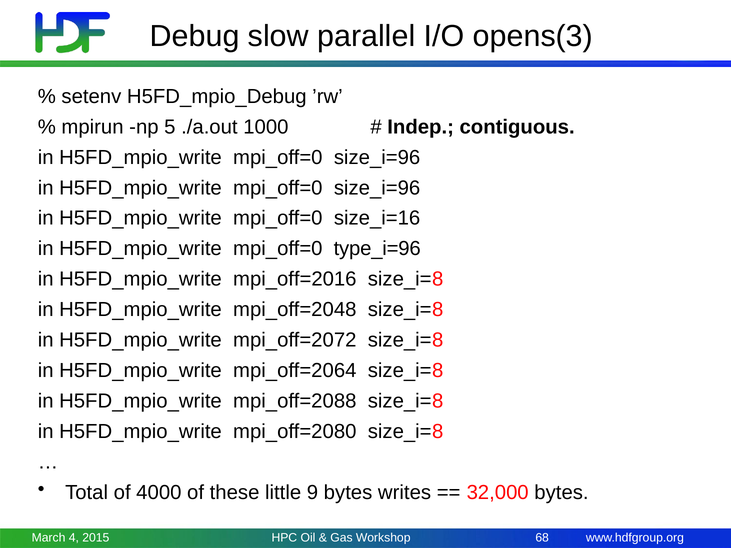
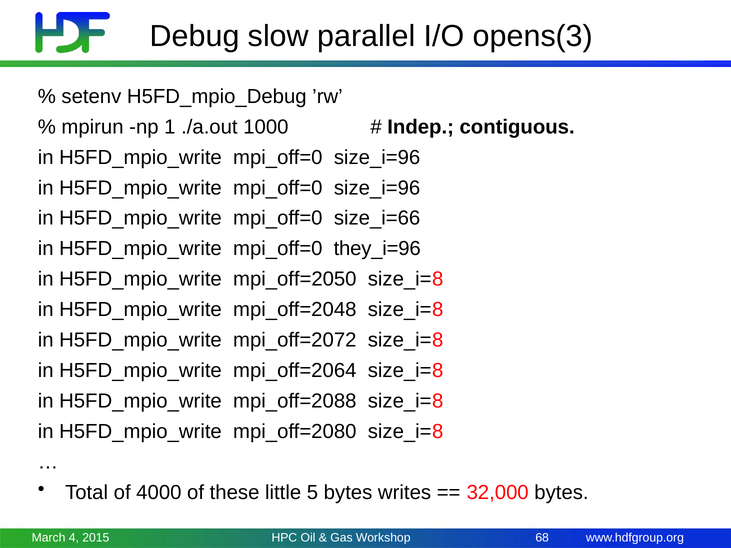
5: 5 -> 1
size_i=16: size_i=16 -> size_i=66
type_i=96: type_i=96 -> they_i=96
mpi_off=2016: mpi_off=2016 -> mpi_off=2050
9: 9 -> 5
